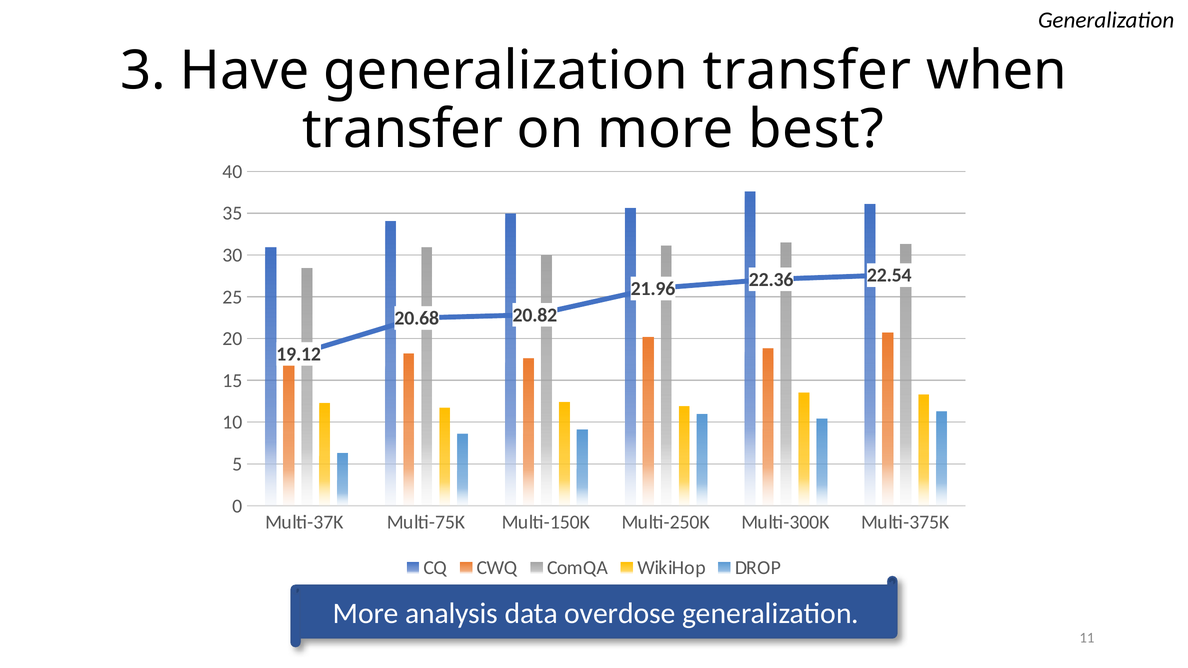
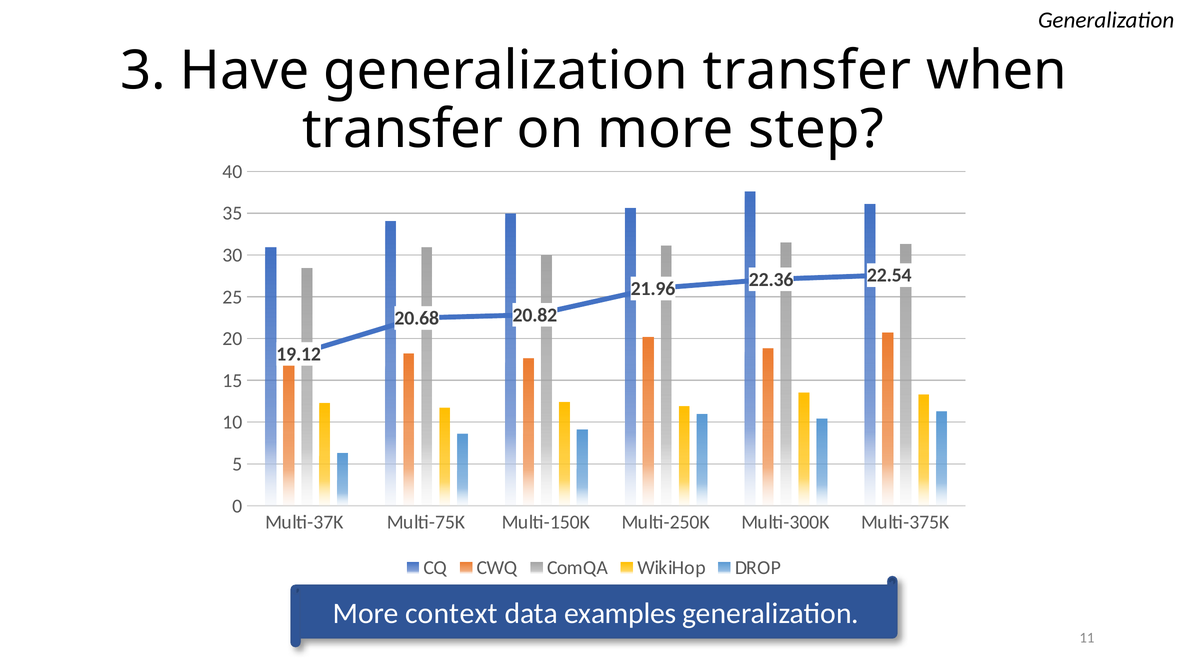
best: best -> step
analysis: analysis -> context
overdose: overdose -> examples
